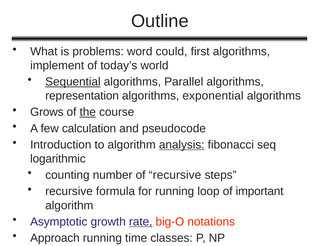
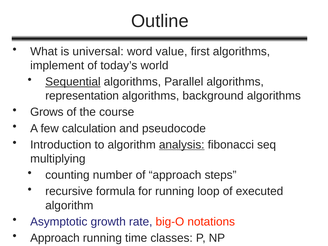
problems: problems -> universal
could: could -> value
exponential: exponential -> background
the underline: present -> none
logarithmic: logarithmic -> multiplying
of recursive: recursive -> approach
important: important -> executed
rate underline: present -> none
